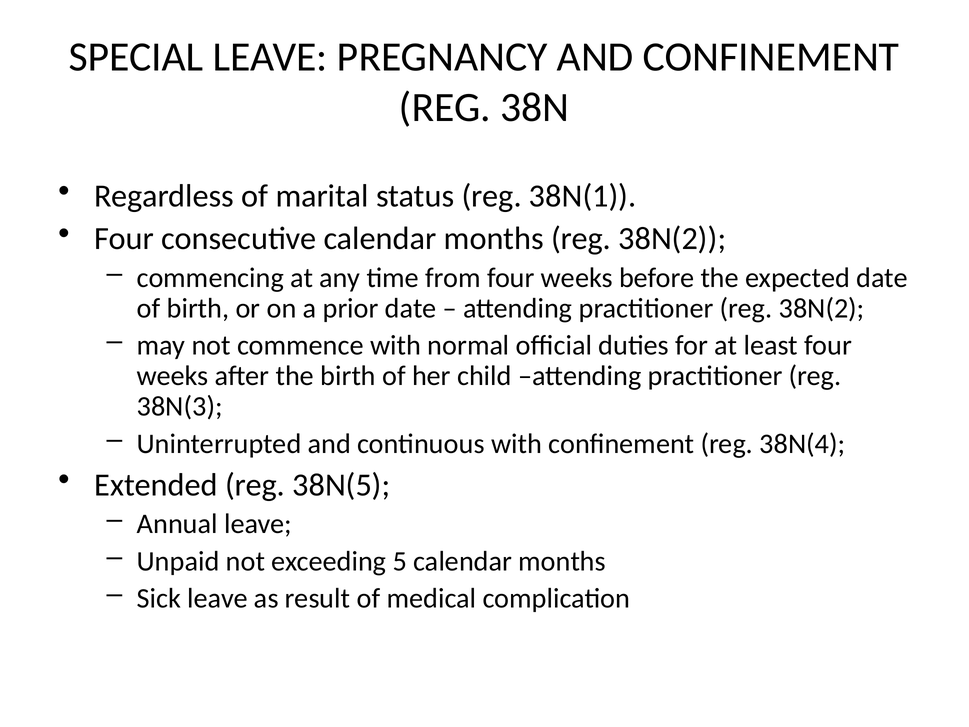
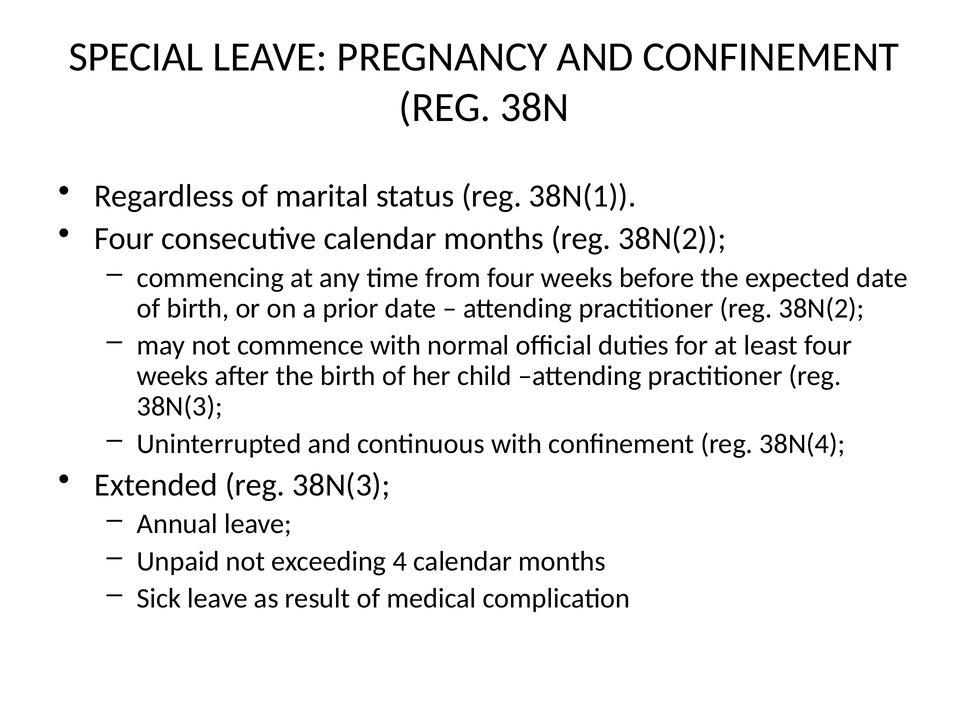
Extended reg 38N(5: 38N(5 -> 38N(3
5: 5 -> 4
